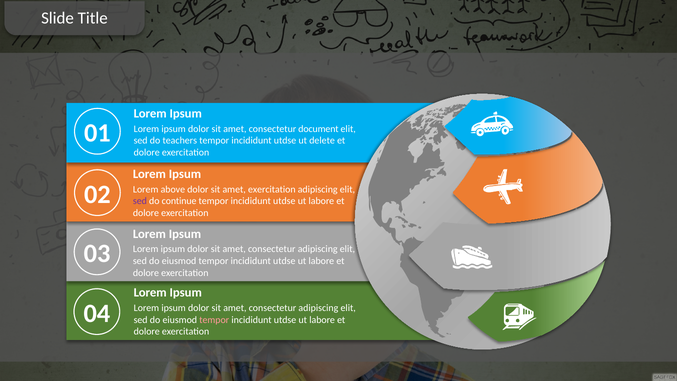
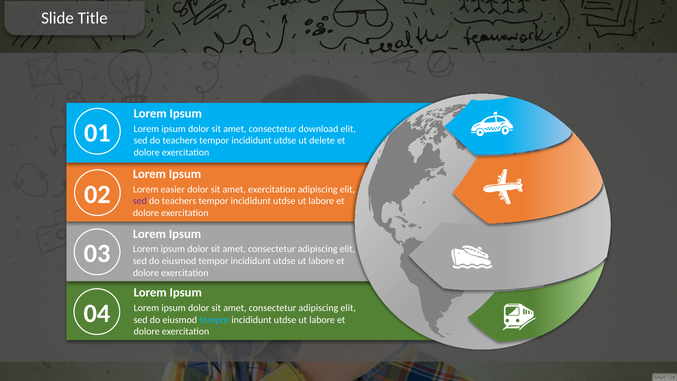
document: document -> download
above: above -> easier
continue at (179, 201): continue -> teachers
tempor at (214, 320) colour: pink -> light blue
